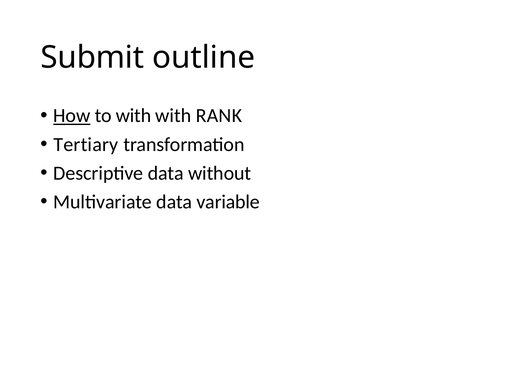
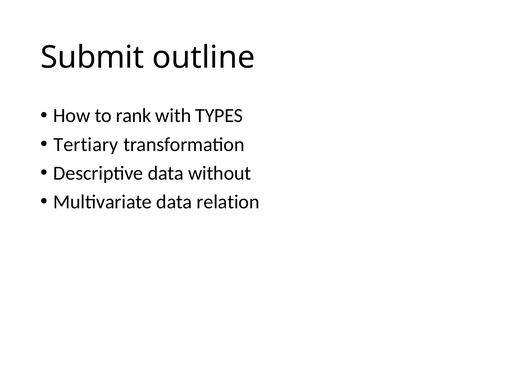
How underline: present -> none
to with: with -> rank
RANK: RANK -> TYPES
variable: variable -> relation
